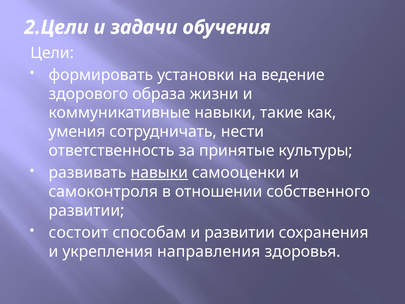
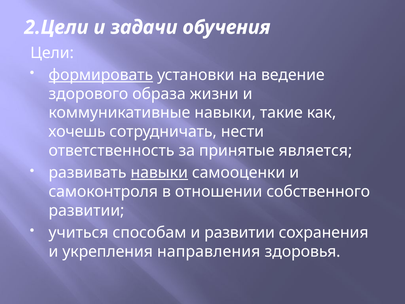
формировать underline: none -> present
умения: умения -> хочешь
культуры: культуры -> является
состоит: состоит -> учиться
